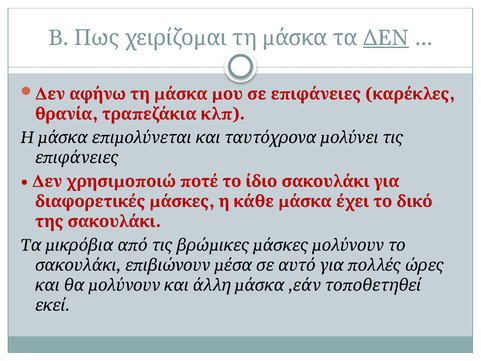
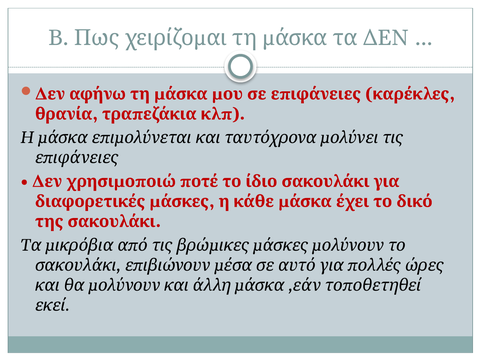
ΔΕΝ underline: present -> none
